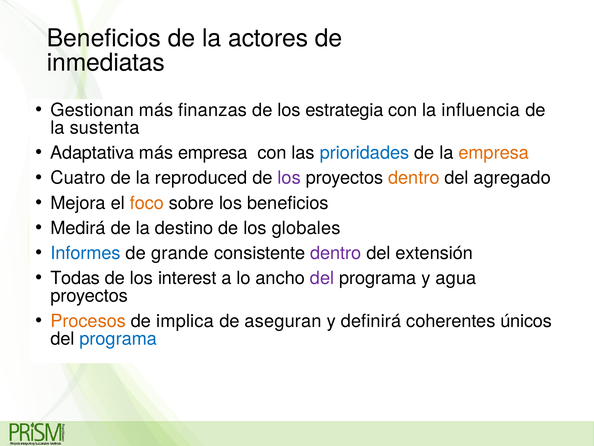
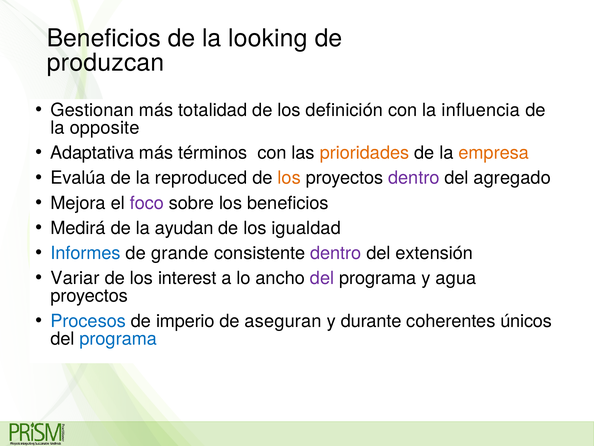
actores: actores -> looking
inmediatas: inmediatas -> produzcan
finanzas: finanzas -> totalidad
estrategia: estrategia -> definición
sustenta: sustenta -> opposite
más empresa: empresa -> términos
prioridades colour: blue -> orange
Cuatro: Cuatro -> Evalúa
los at (289, 178) colour: purple -> orange
dentro at (414, 178) colour: orange -> purple
foco colour: orange -> purple
destino: destino -> ayudan
globales: globales -> igualdad
Todas: Todas -> Variar
Procesos colour: orange -> blue
implica: implica -> imperio
definirá: definirá -> durante
